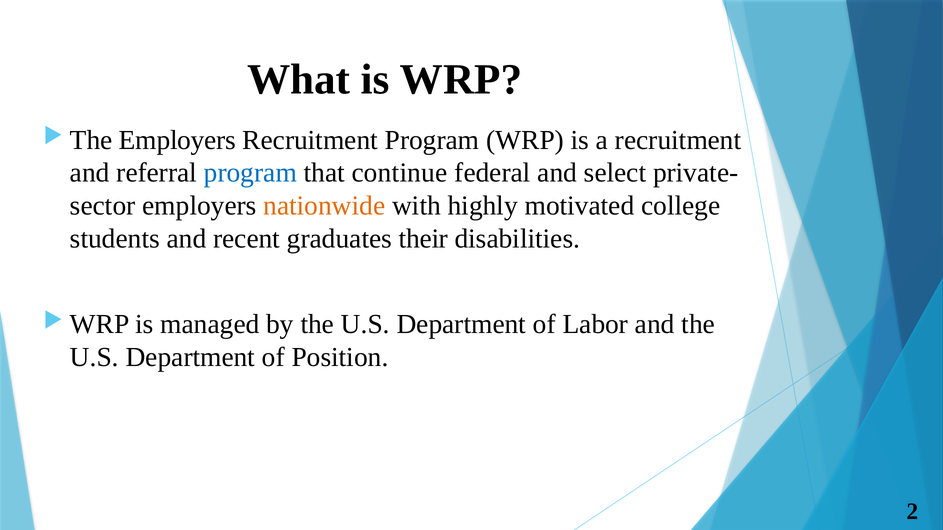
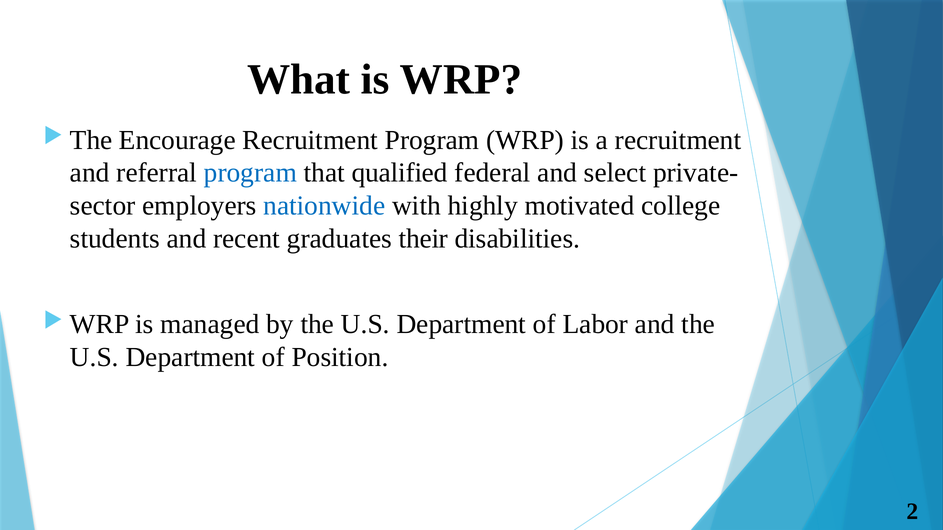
The Employers: Employers -> Encourage
continue: continue -> qualified
nationwide colour: orange -> blue
